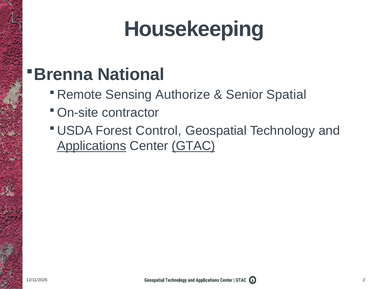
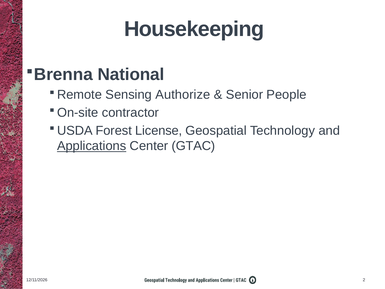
Spatial: Spatial -> People
Control: Control -> License
GTAC underline: present -> none
